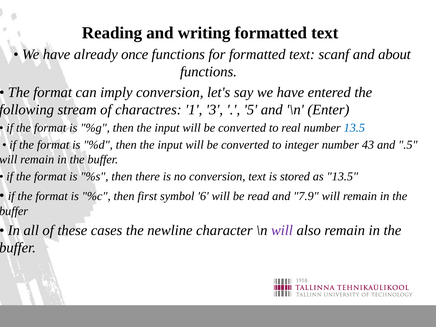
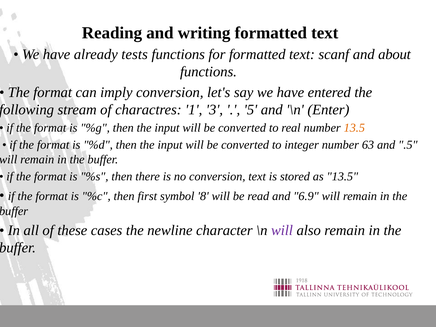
once: once -> tests
13.5 at (354, 128) colour: blue -> orange
43: 43 -> 63
6: 6 -> 8
7.9: 7.9 -> 6.9
